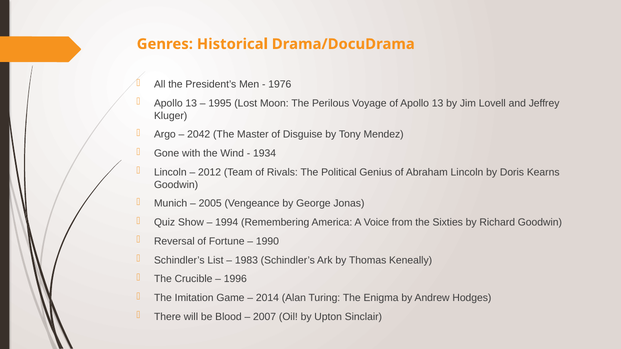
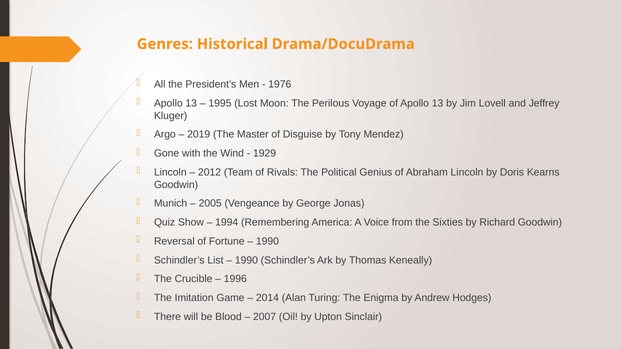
2042: 2042 -> 2019
1934: 1934 -> 1929
1983 at (246, 260): 1983 -> 1990
